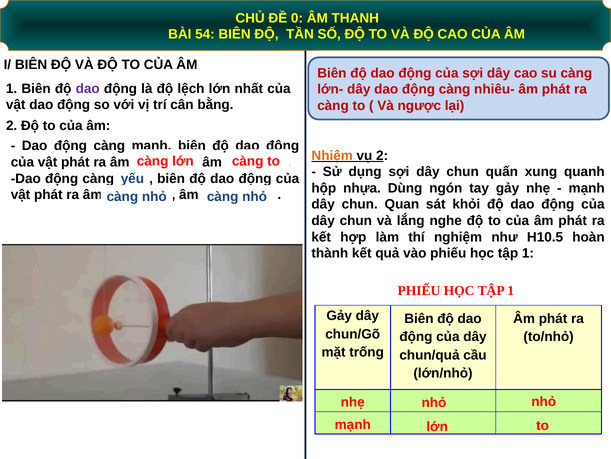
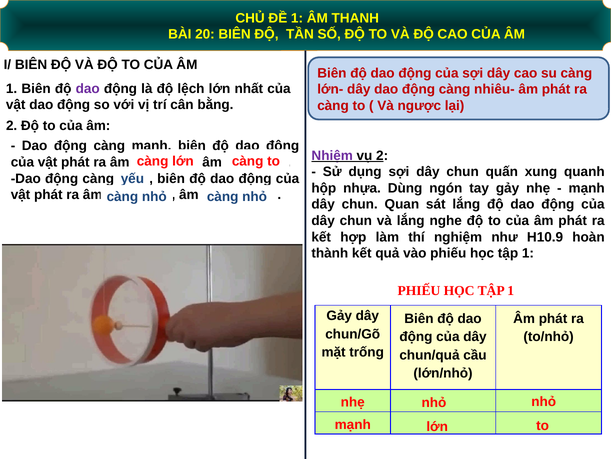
ĐỀ 0: 0 -> 1
54: 54 -> 20
Nhiệm colour: orange -> purple
sát khỏi: khỏi -> lắng
H10.5: H10.5 -> H10.9
